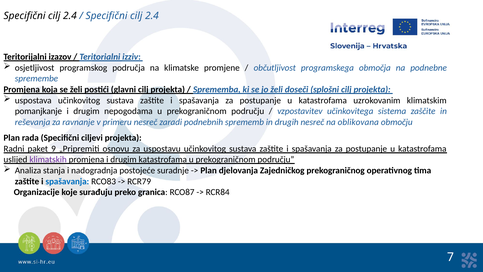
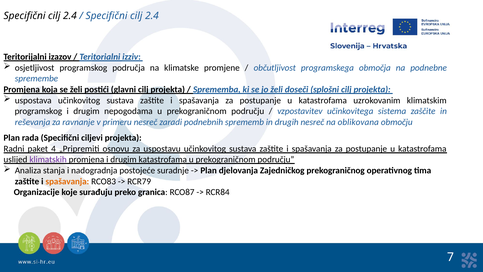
pomanjkanje at (38, 111): pomanjkanje -> programskog
9: 9 -> 4
spašavanja at (67, 181) colour: blue -> orange
